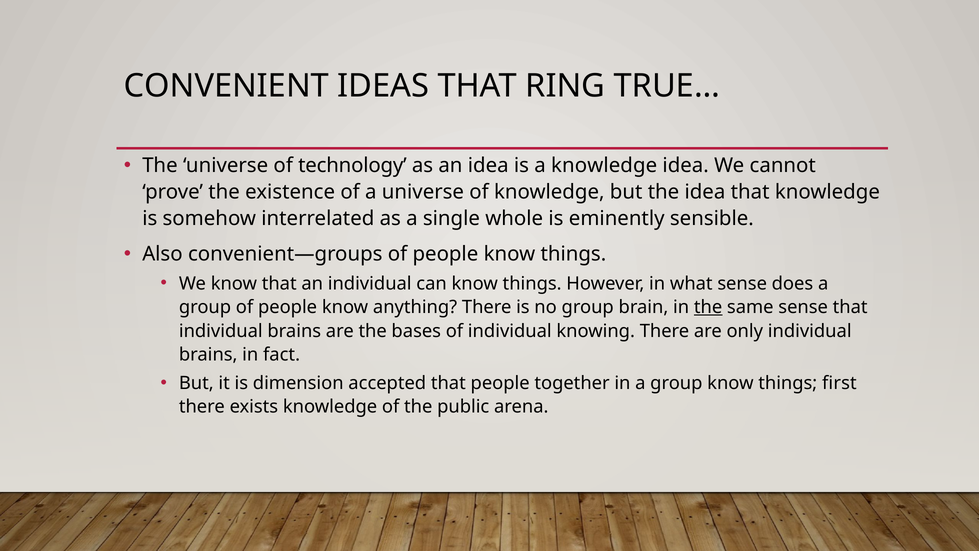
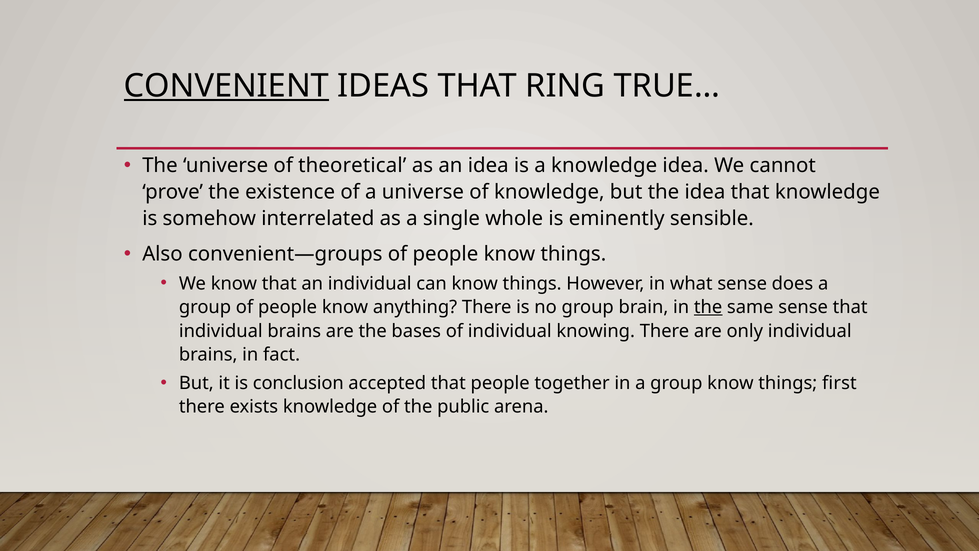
CONVENIENT underline: none -> present
technology: technology -> theoretical
dimension: dimension -> conclusion
